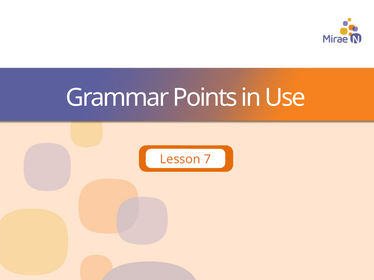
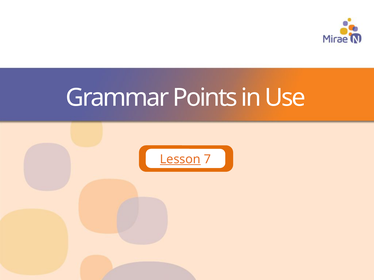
Lesson underline: none -> present
